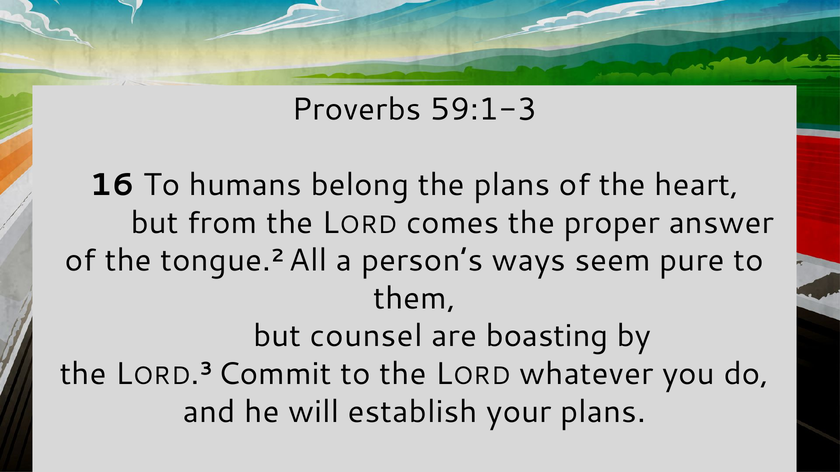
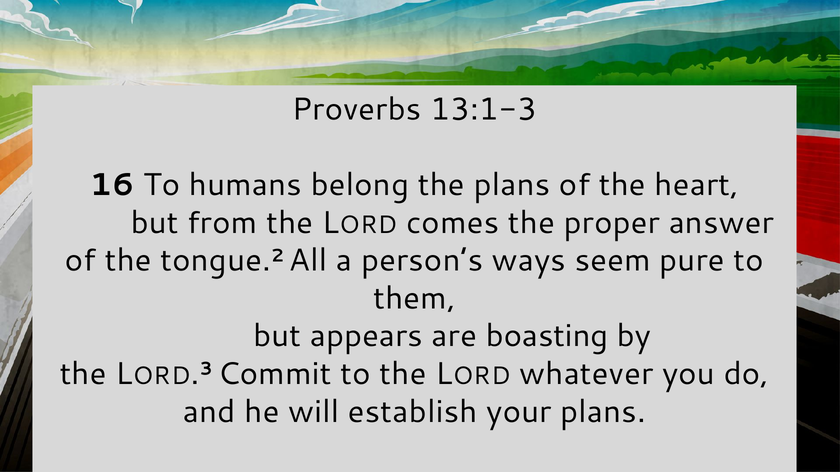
59:1-3: 59:1-3 -> 13:1-3
counsel: counsel -> appears
